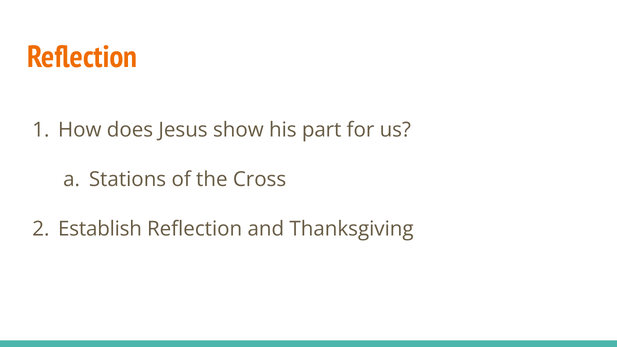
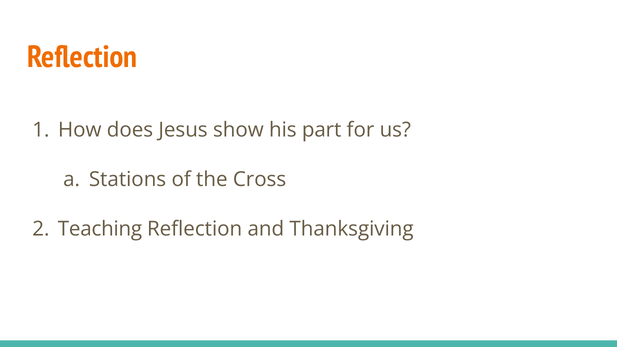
Establish: Establish -> Teaching
